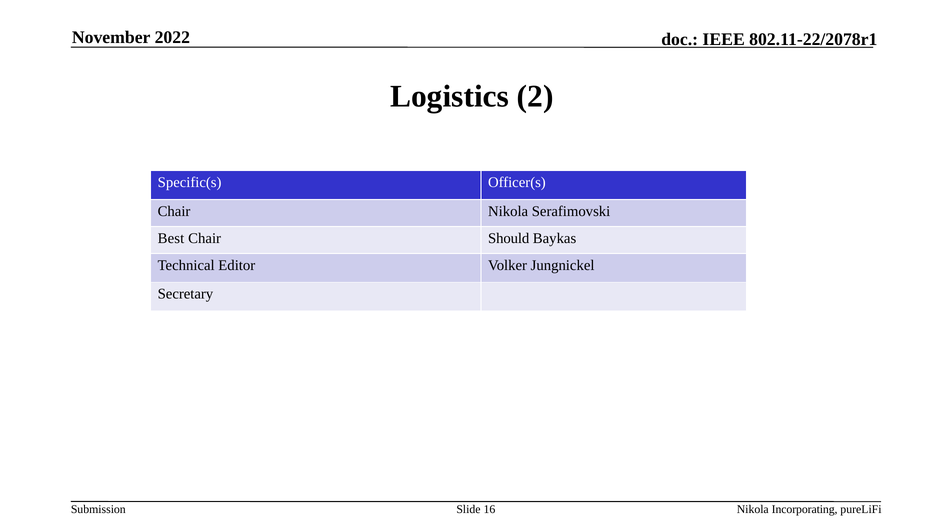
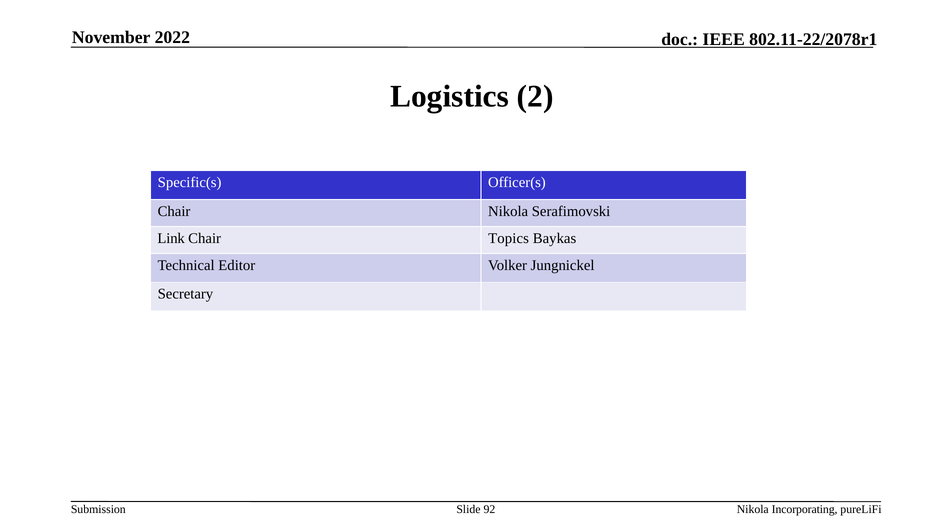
Best: Best -> Link
Should: Should -> Topics
16: 16 -> 92
